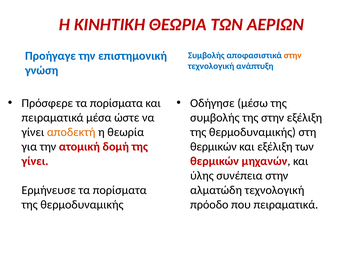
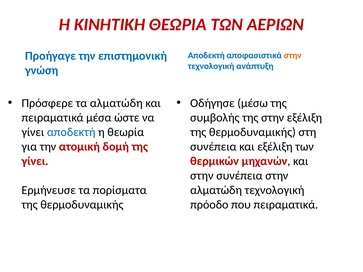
Συμβολής at (206, 55): Συμβολής -> Αποδεκτή
Πρόσφερε τα πορίσματα: πορίσματα -> αλματώδη
αποδεκτή at (71, 132) colour: orange -> blue
θερμικών at (213, 147): θερμικών -> συνέπεια
ύλης at (202, 176): ύλης -> στην
